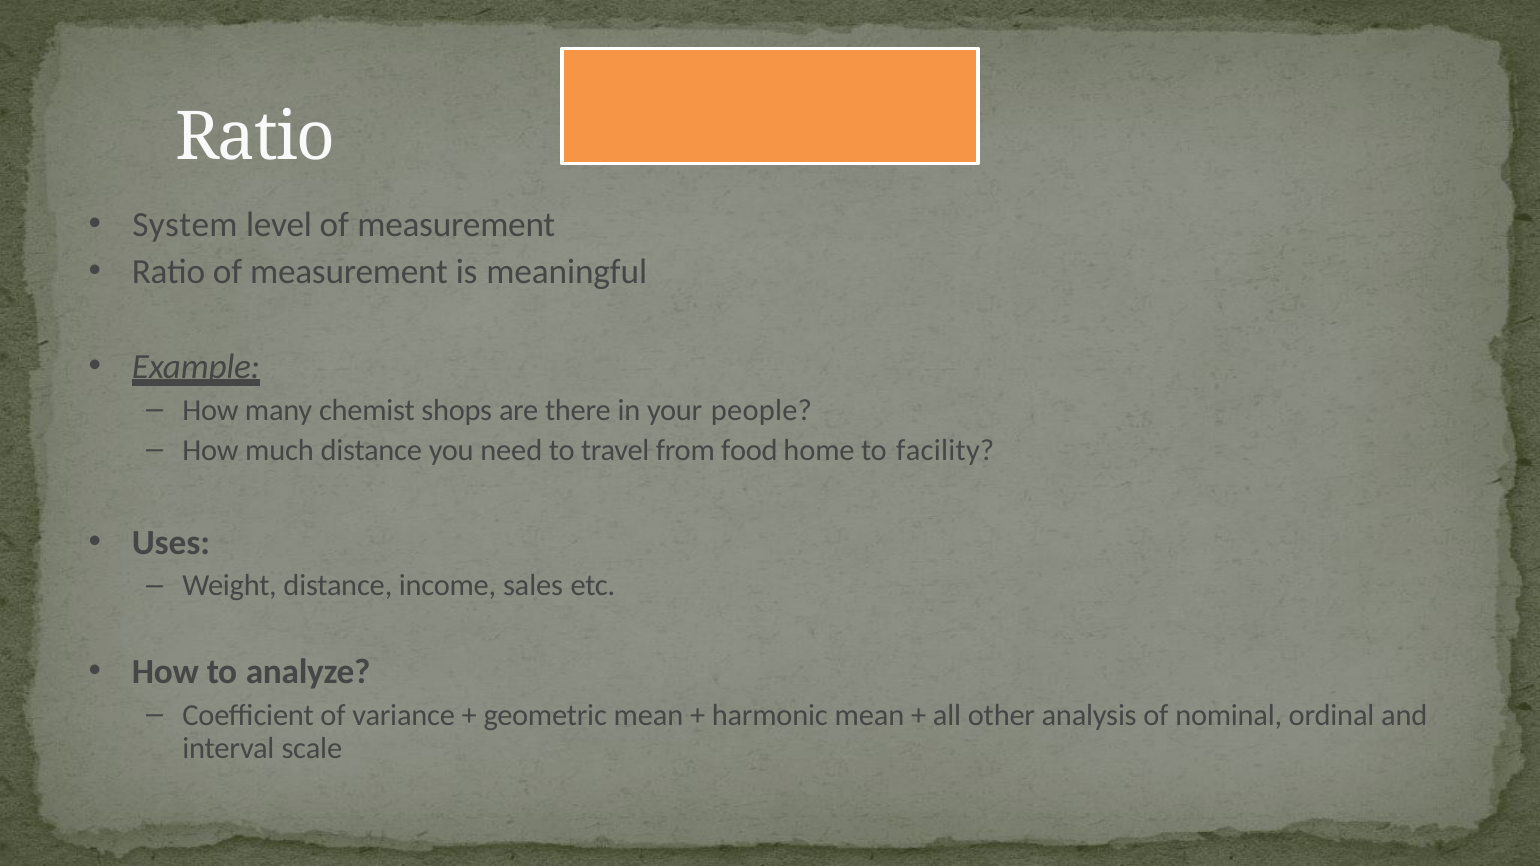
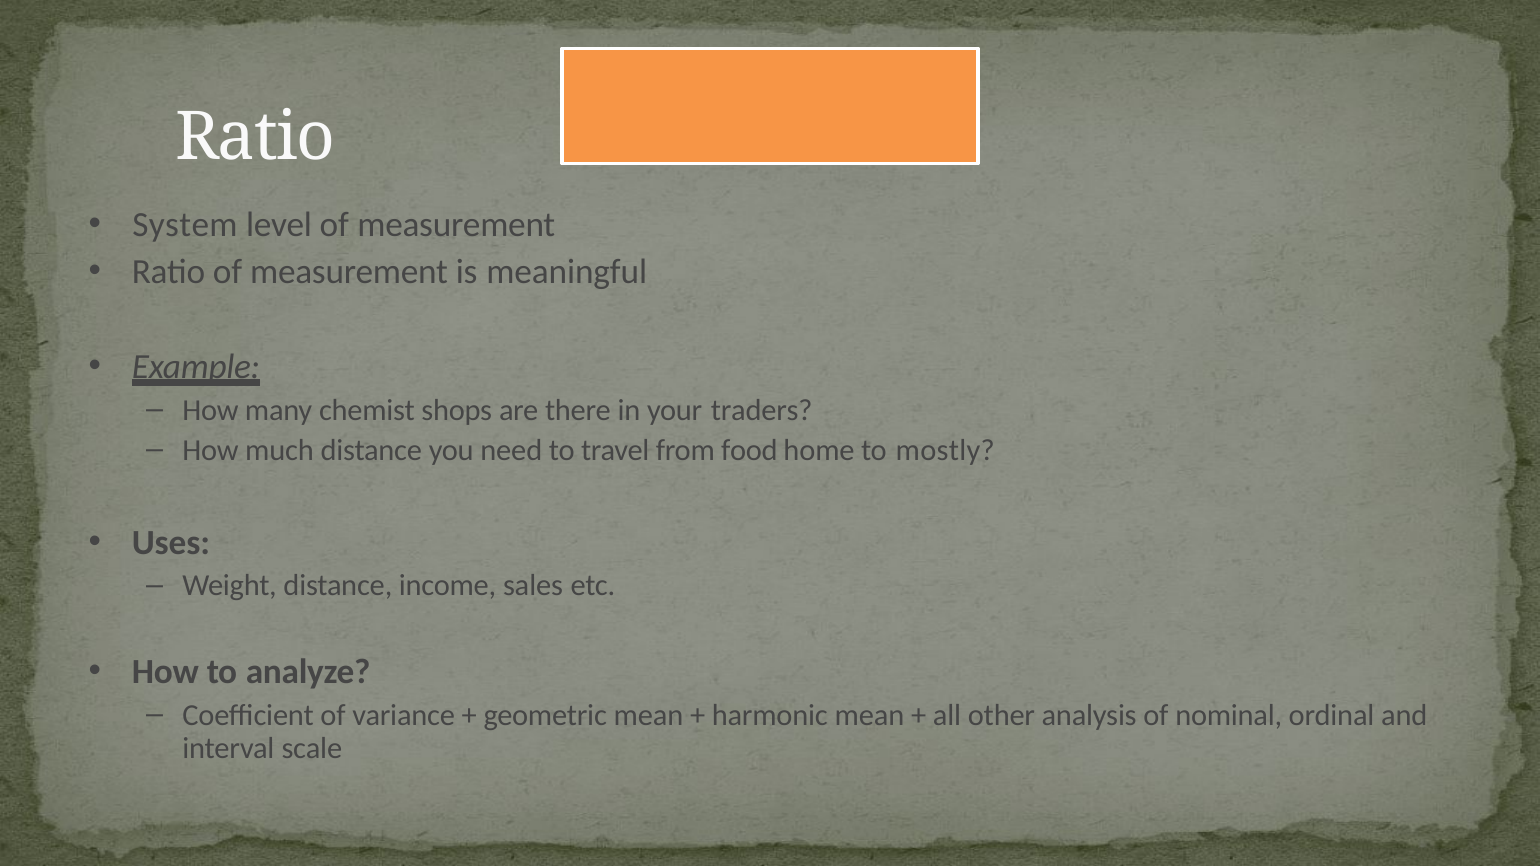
people: people -> traders
facility: facility -> mostly
